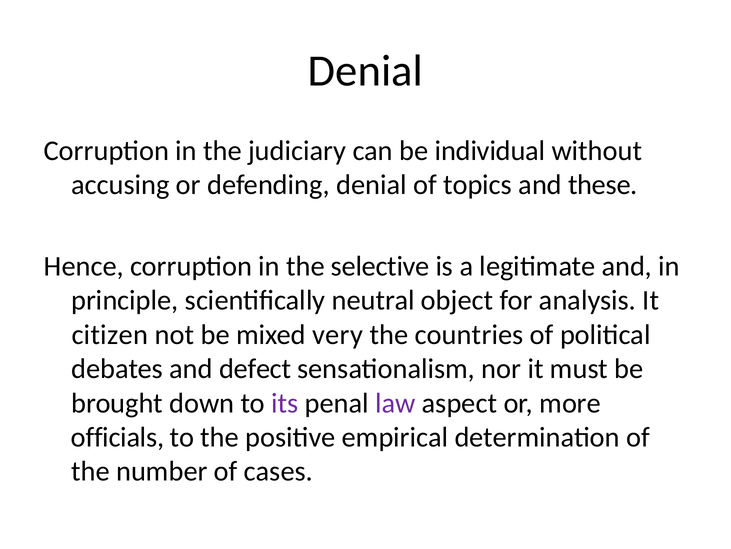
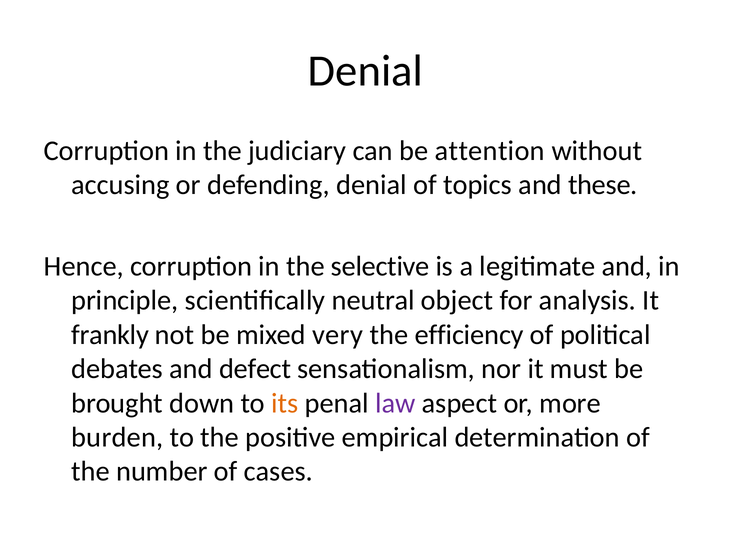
individual: individual -> attention
citizen: citizen -> frankly
countries: countries -> efficiency
its colour: purple -> orange
officials: officials -> burden
